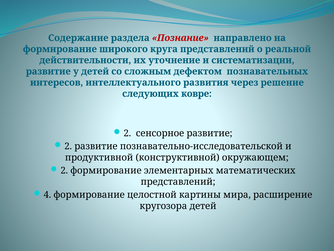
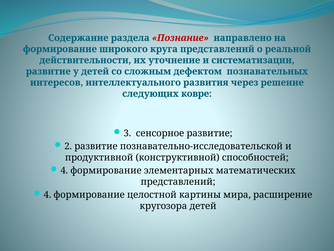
2 at (127, 133): 2 -> 3
окружающем: окружающем -> способностей
2 at (64, 170): 2 -> 4
